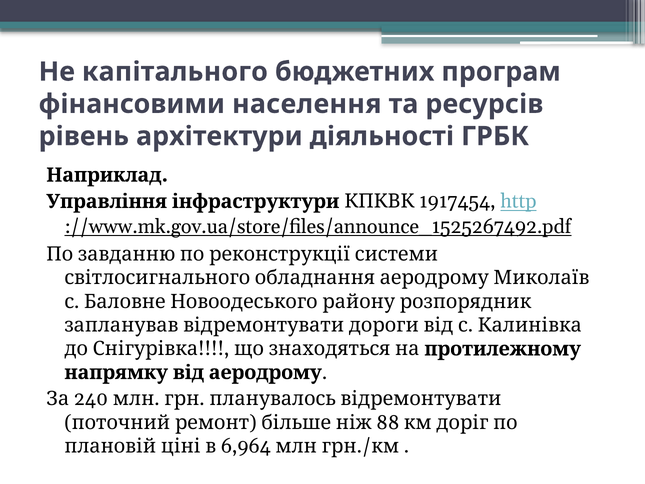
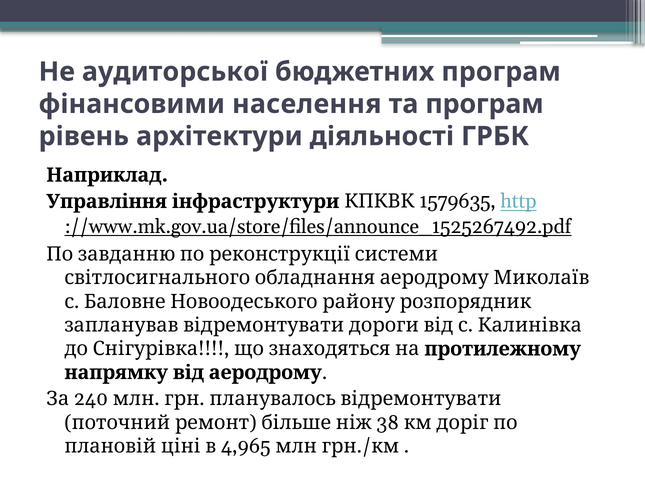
капітального: капітального -> аудиторської
та ресурсів: ресурсів -> програм
1917454: 1917454 -> 1579635
88: 88 -> 38
6,964: 6,964 -> 4,965
